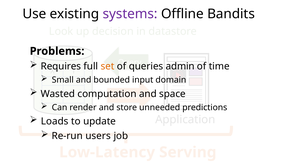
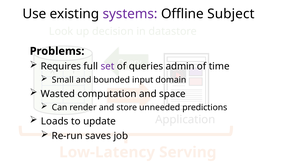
Bandits: Bandits -> Subject
set colour: orange -> purple
users: users -> saves
